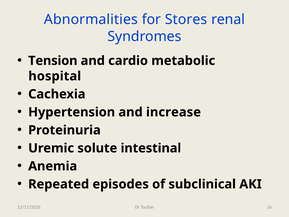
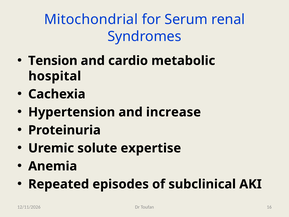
Abnormalities: Abnormalities -> Mitochondrial
Stores: Stores -> Serum
intestinal: intestinal -> expertise
